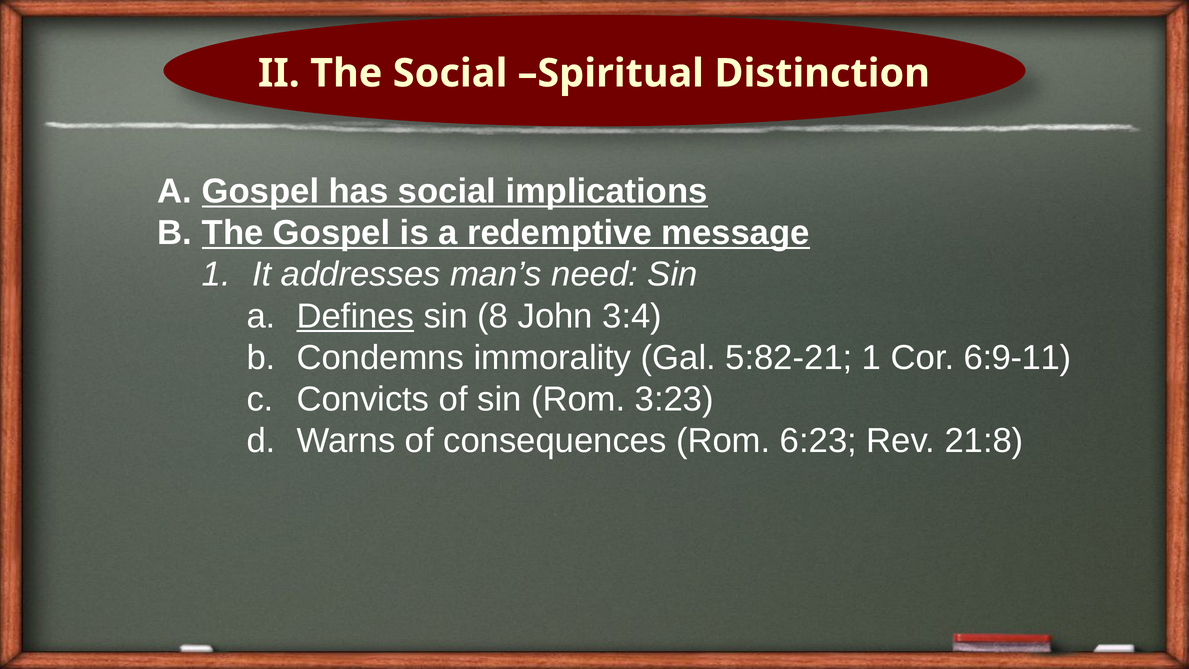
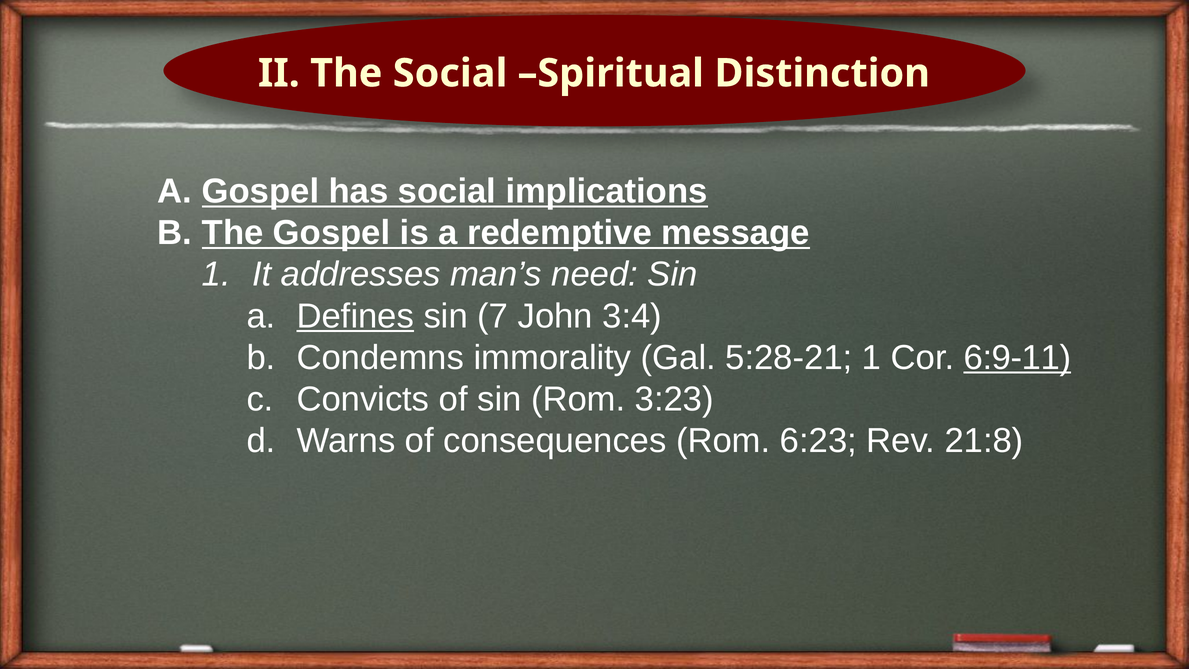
8: 8 -> 7
5:82-21: 5:82-21 -> 5:28-21
6:9-11 underline: none -> present
